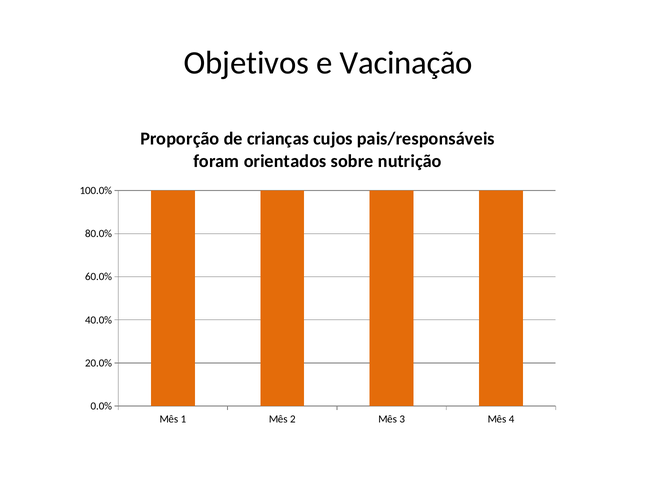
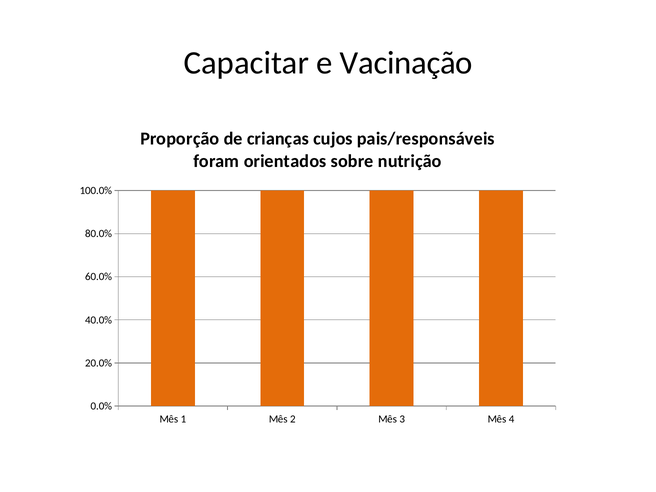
Objetivos: Objetivos -> Capacitar
